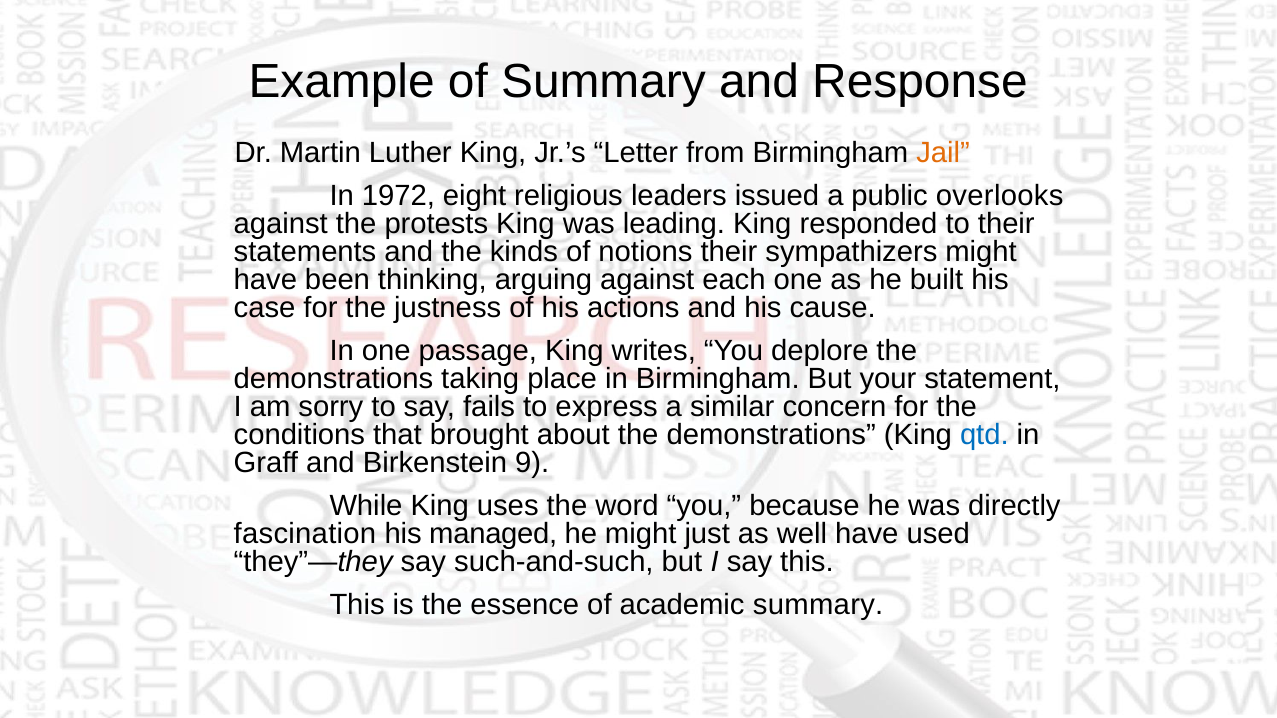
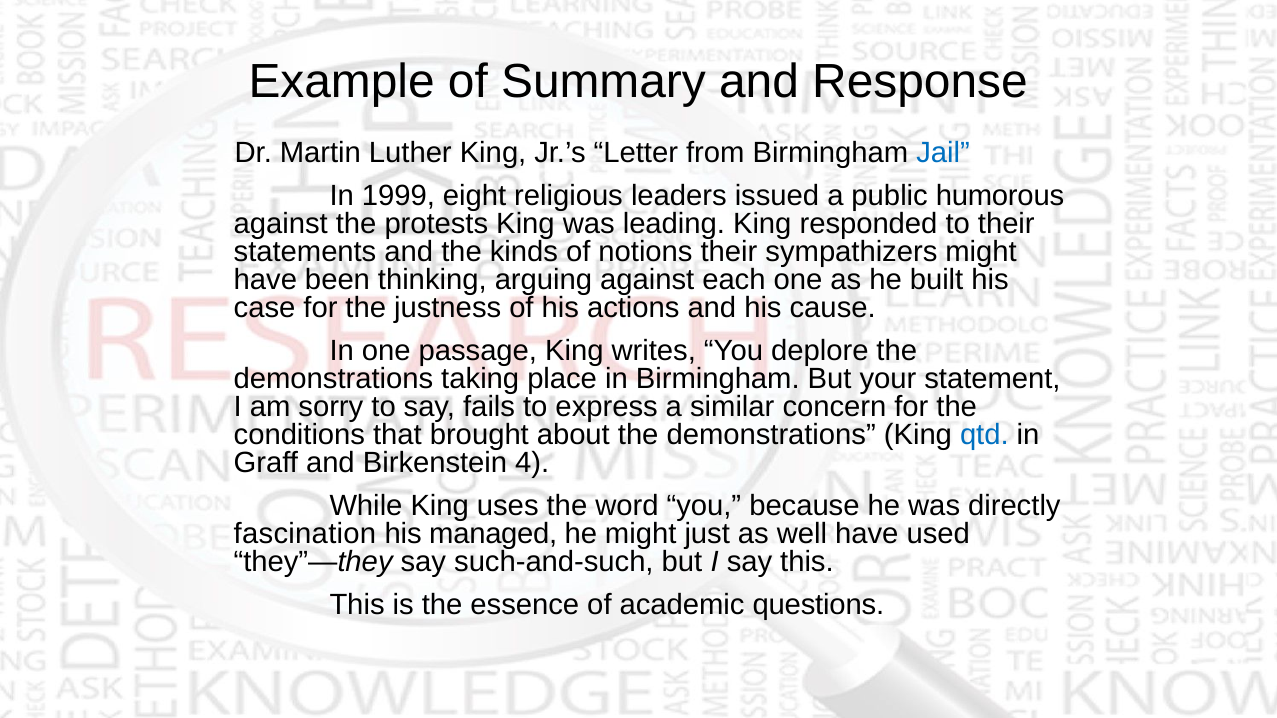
Jail colour: orange -> blue
1972: 1972 -> 1999
overlooks: overlooks -> humorous
9: 9 -> 4
academic summary: summary -> questions
